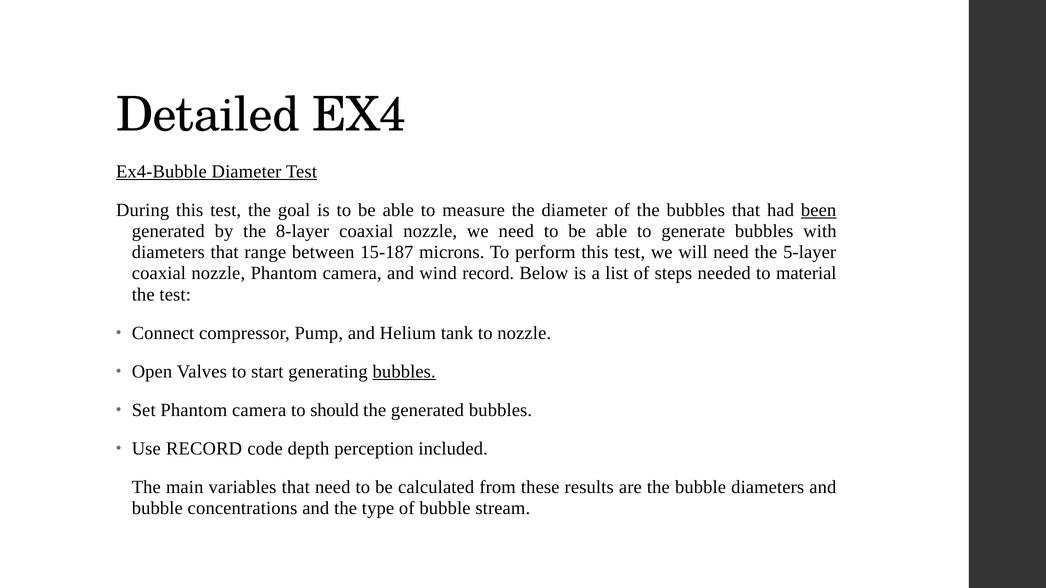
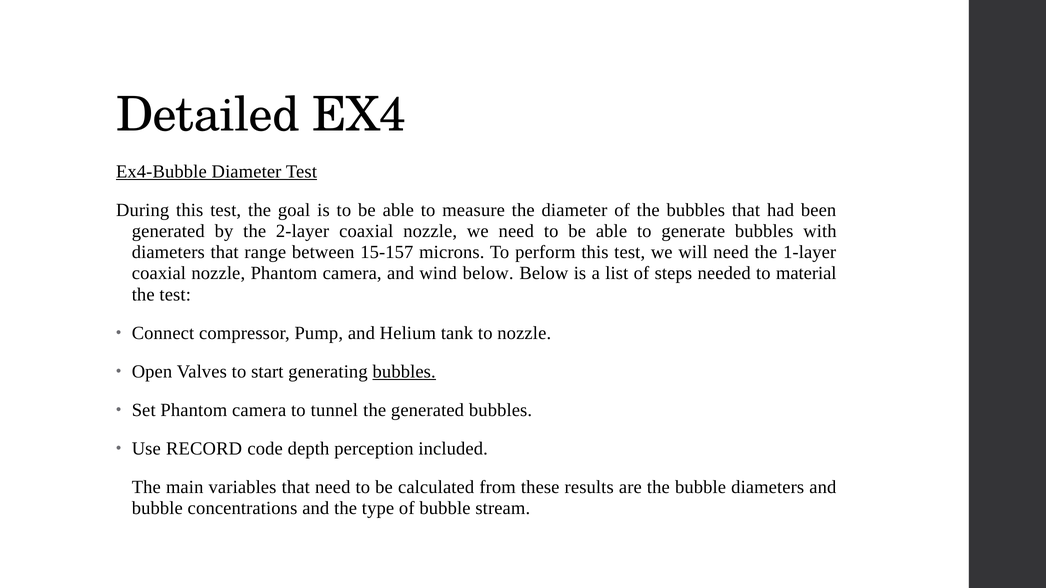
been underline: present -> none
8-layer: 8-layer -> 2-layer
15-187: 15-187 -> 15-157
5-layer: 5-layer -> 1-layer
wind record: record -> below
should: should -> tunnel
